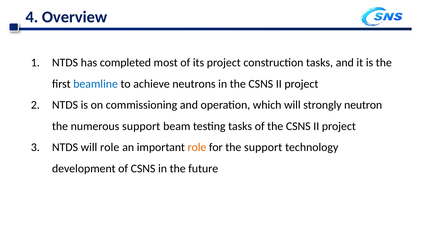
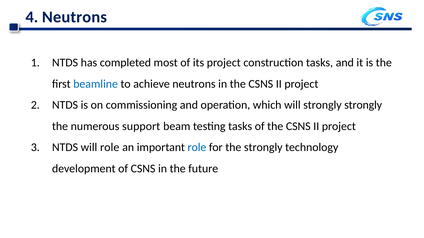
4 Overview: Overview -> Neutrons
strongly neutron: neutron -> strongly
role at (197, 148) colour: orange -> blue
the support: support -> strongly
